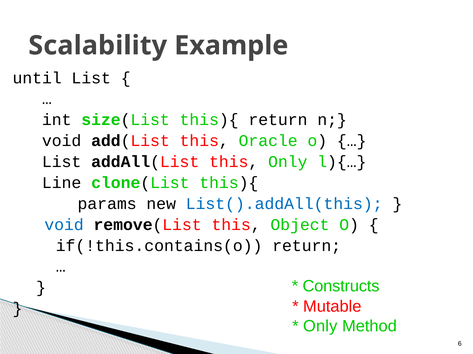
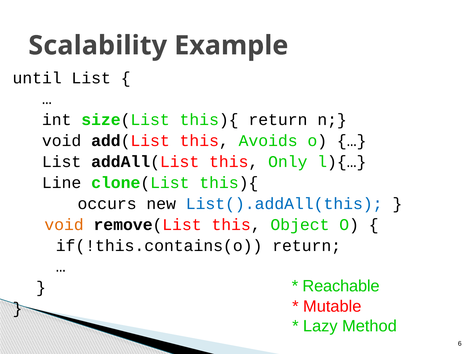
Oracle: Oracle -> Avoids
params: params -> occurs
void at (64, 225) colour: blue -> orange
Constructs: Constructs -> Reachable
Only at (320, 327): Only -> Lazy
